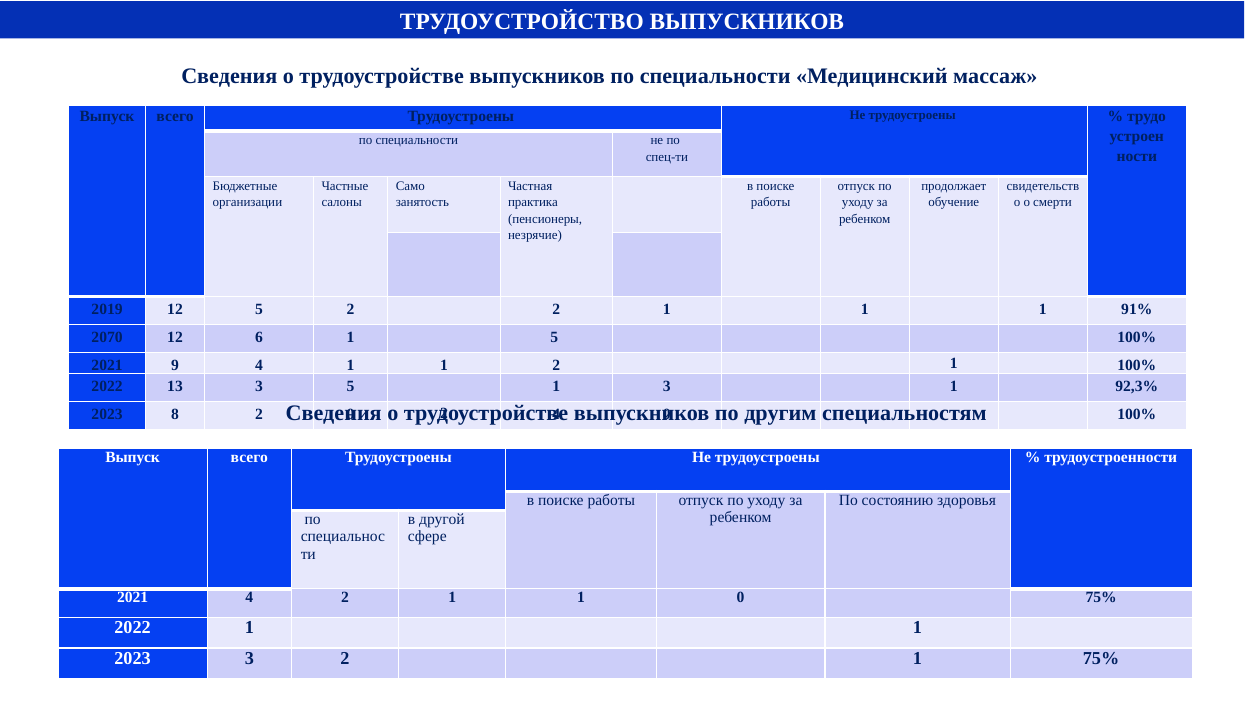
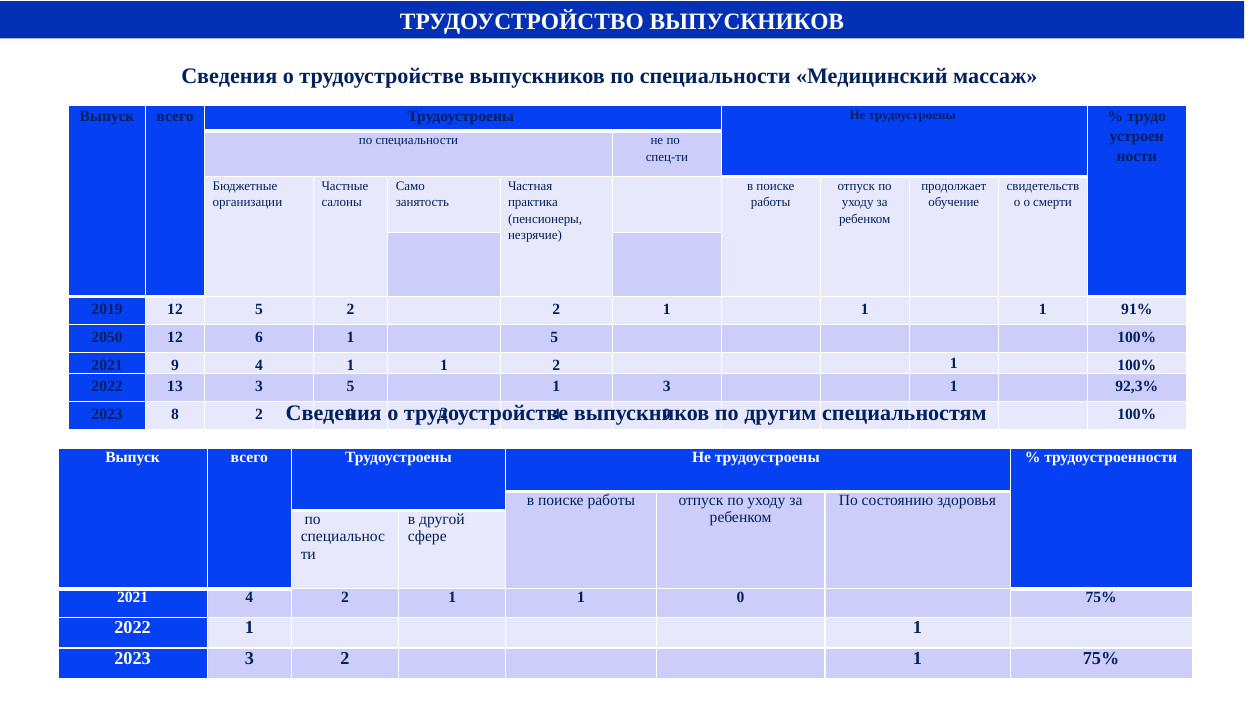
2070: 2070 -> 2050
